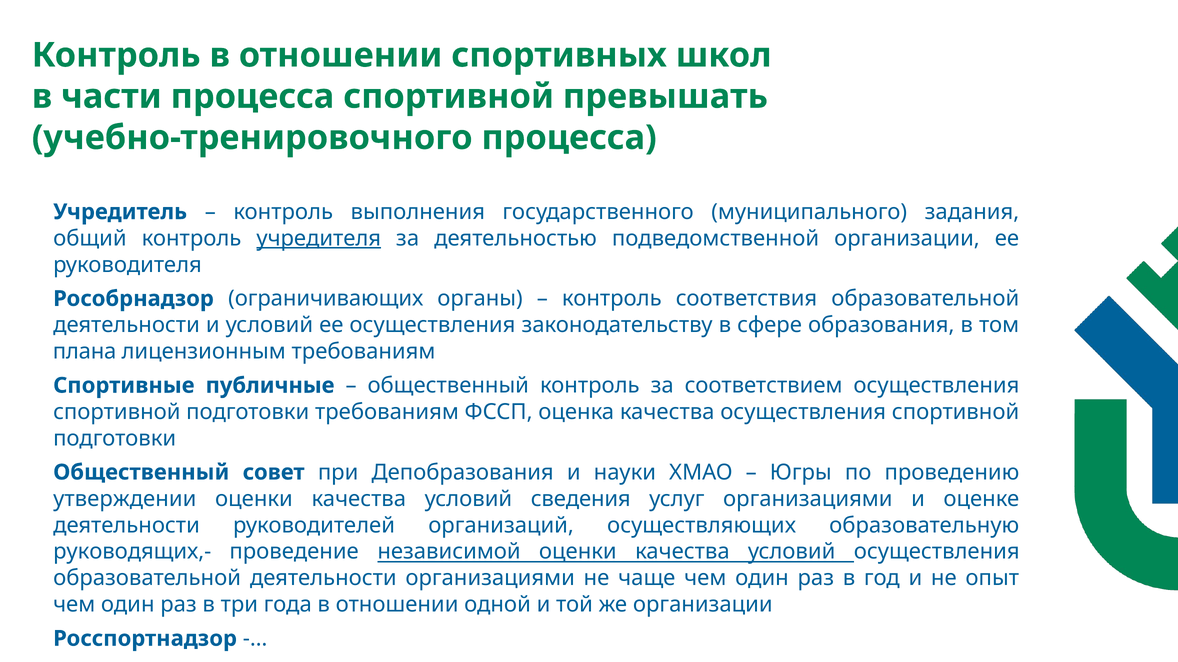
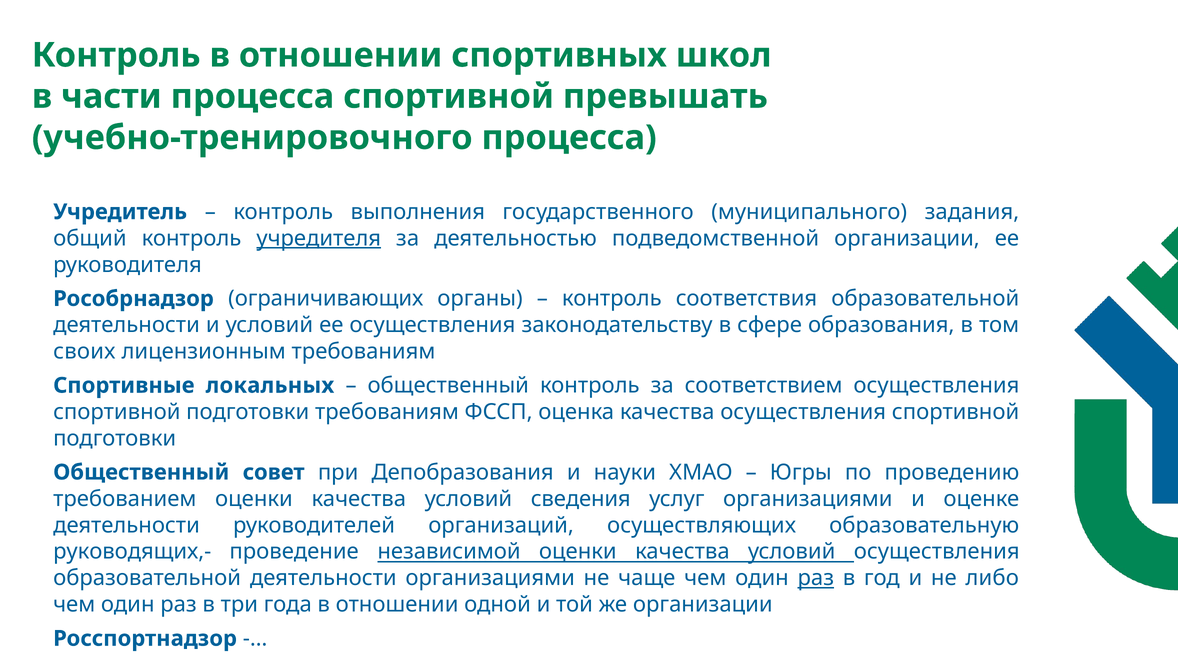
плана: плана -> своих
публичные: публичные -> локальных
утверждении: утверждении -> требованием
раз at (816, 579) underline: none -> present
опыт: опыт -> либо
